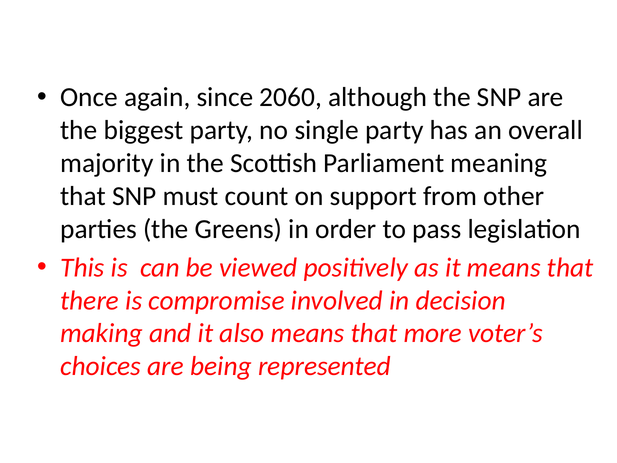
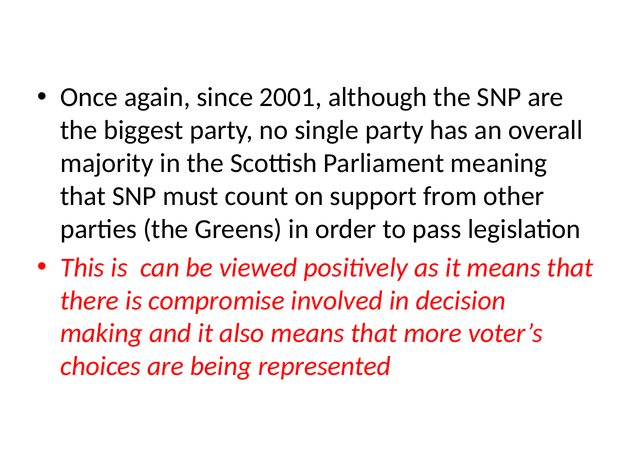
2060: 2060 -> 2001
